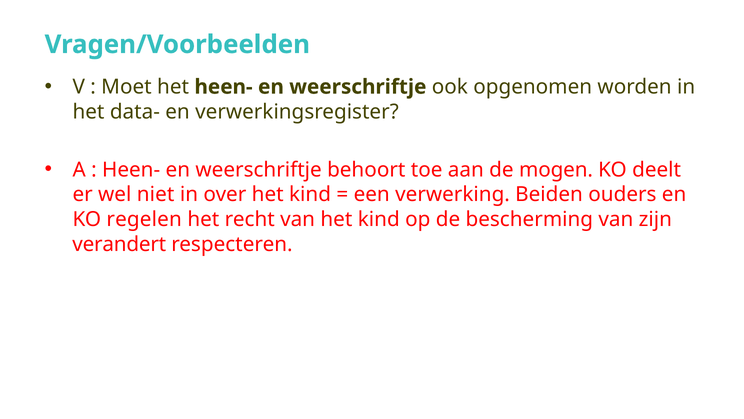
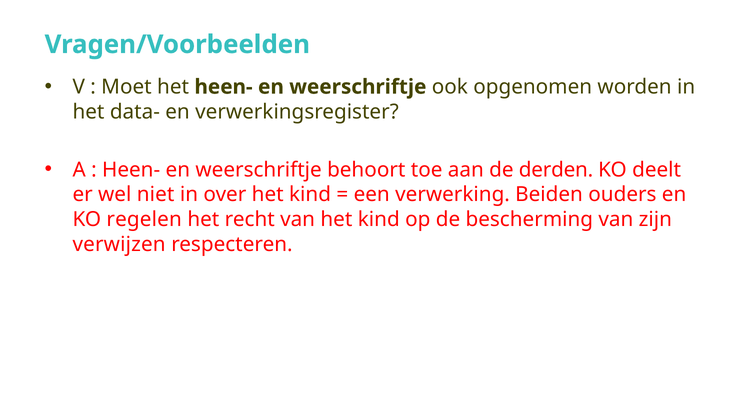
mogen: mogen -> derden
verandert: verandert -> verwijzen
